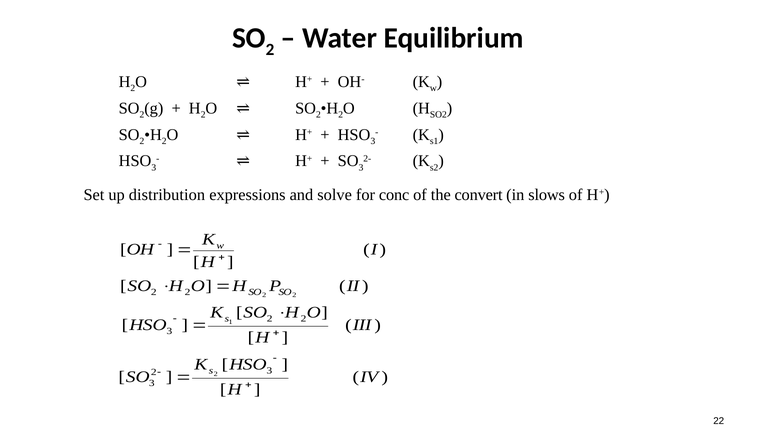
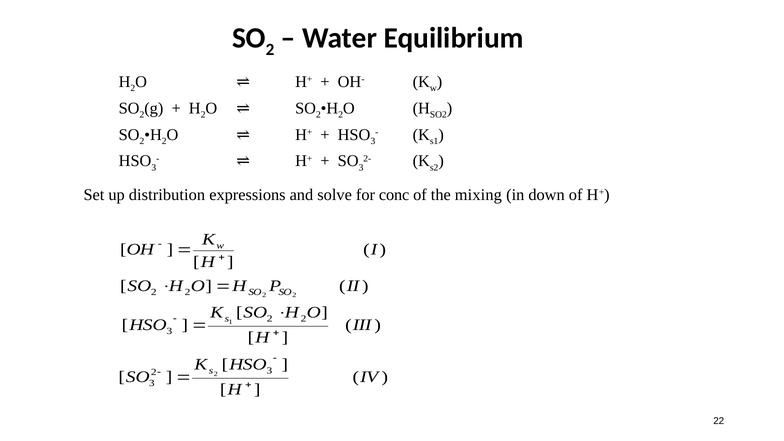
convert: convert -> mixing
slows: slows -> down
